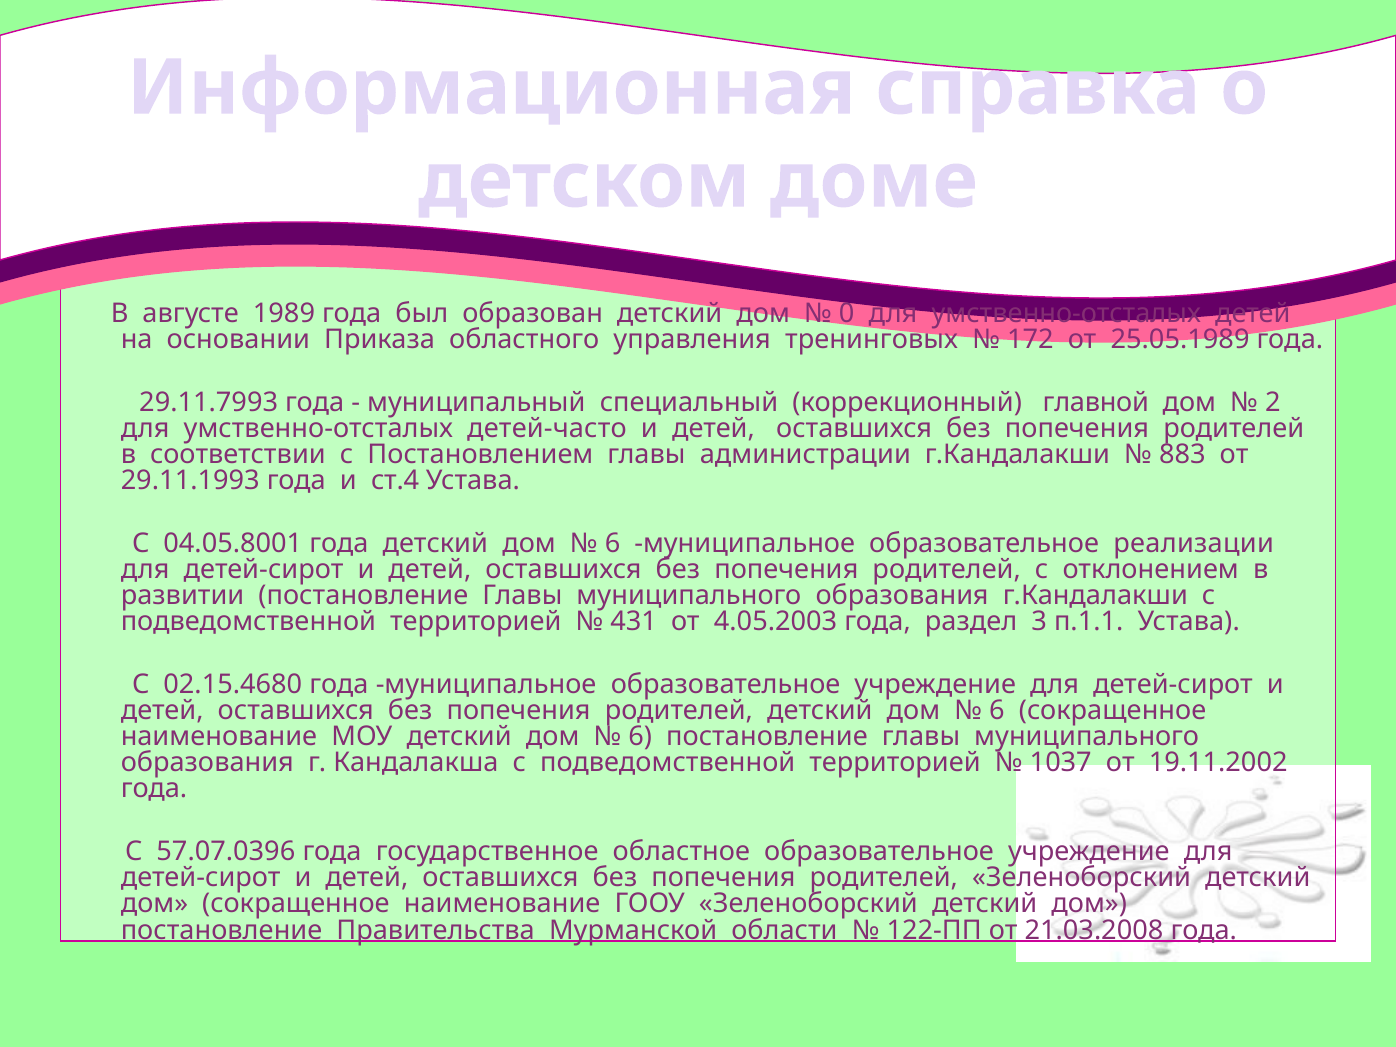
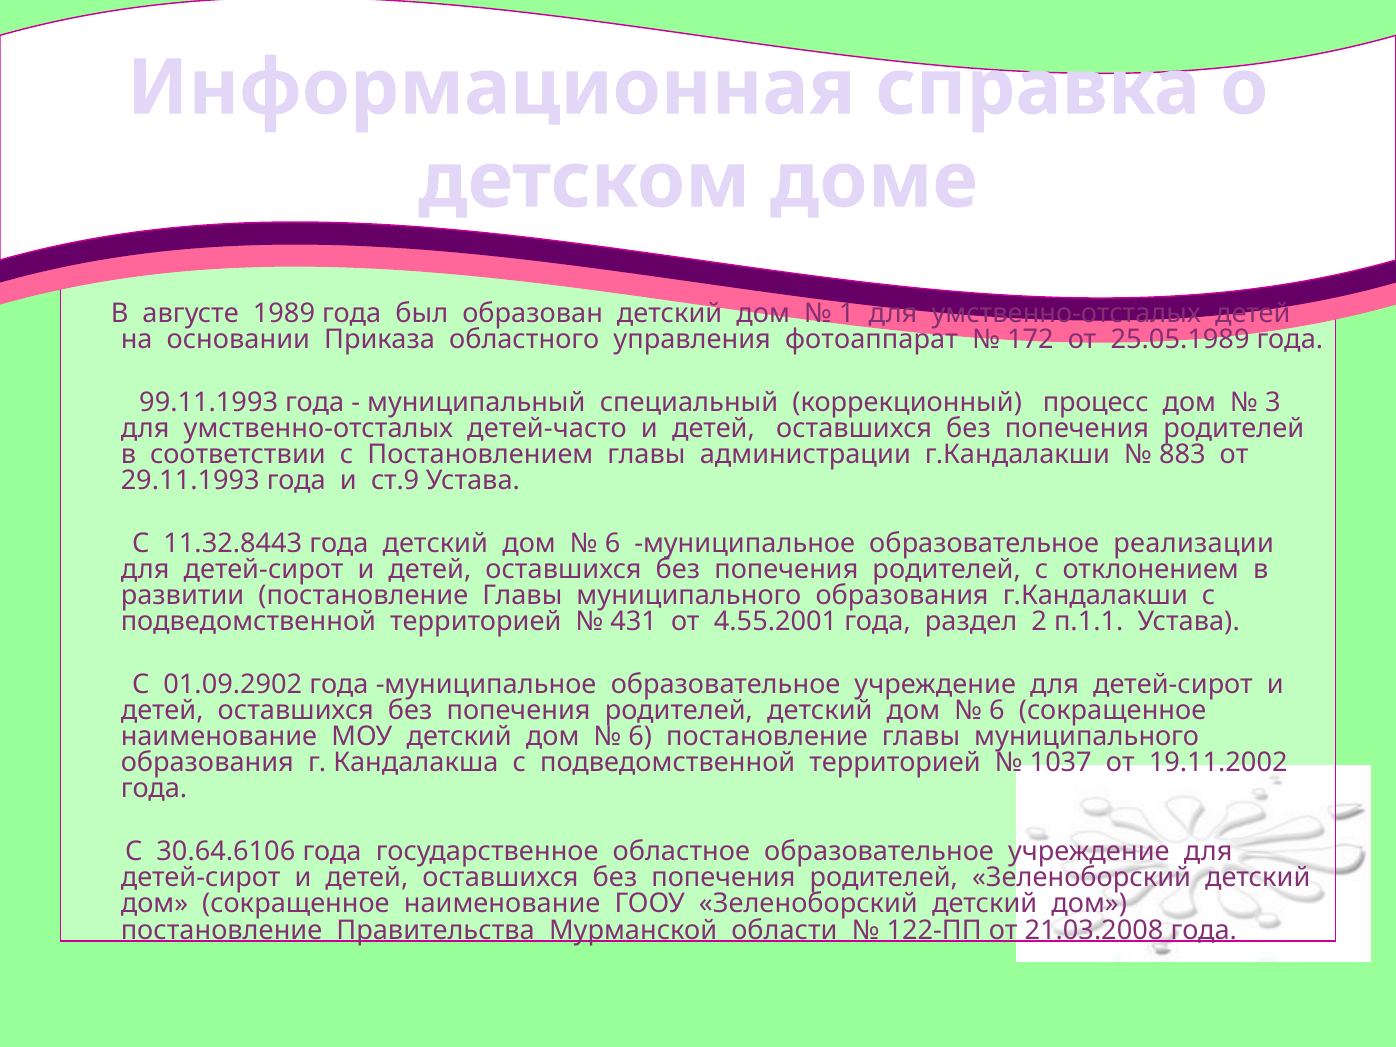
0: 0 -> 1
тренинговых: тренинговых -> фотоаппарат
29.11.7993: 29.11.7993 -> 99.11.1993
главной: главной -> процесс
2: 2 -> 3
ст.4: ст.4 -> ст.9
04.05.8001: 04.05.8001 -> 11.32.8443
4.05.2003: 4.05.2003 -> 4.55.2001
3: 3 -> 2
02.15.4680: 02.15.4680 -> 01.09.2902
57.07.0396: 57.07.0396 -> 30.64.6106
